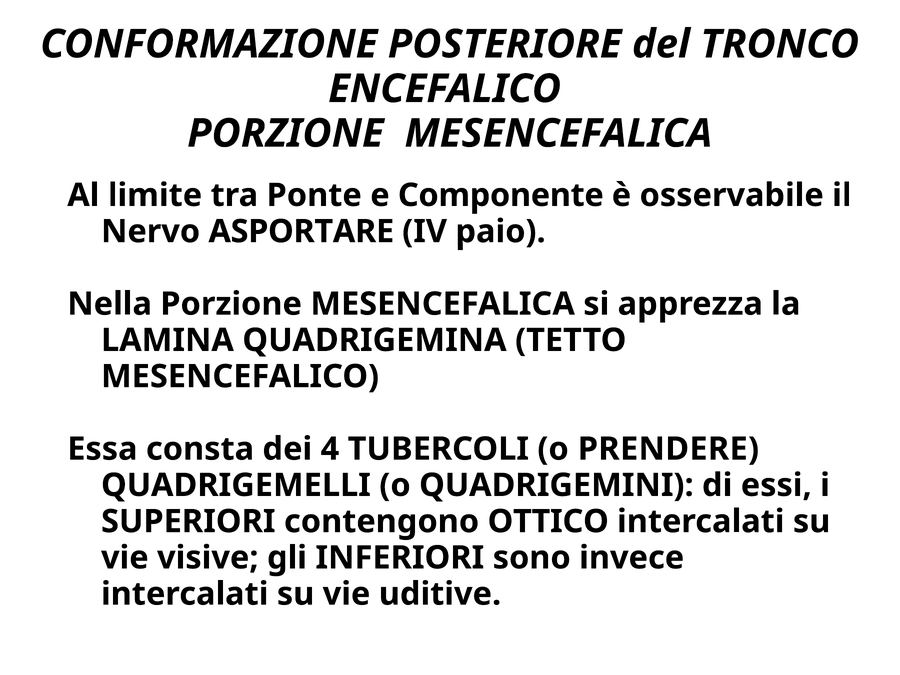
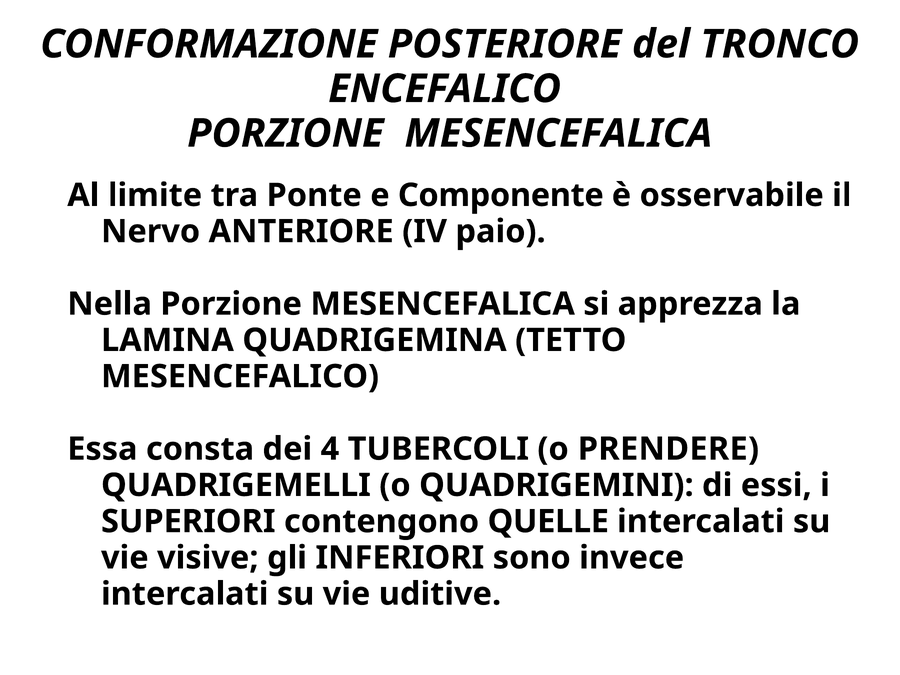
ASPORTARE: ASPORTARE -> ANTERIORE
OTTICO: OTTICO -> QUELLE
